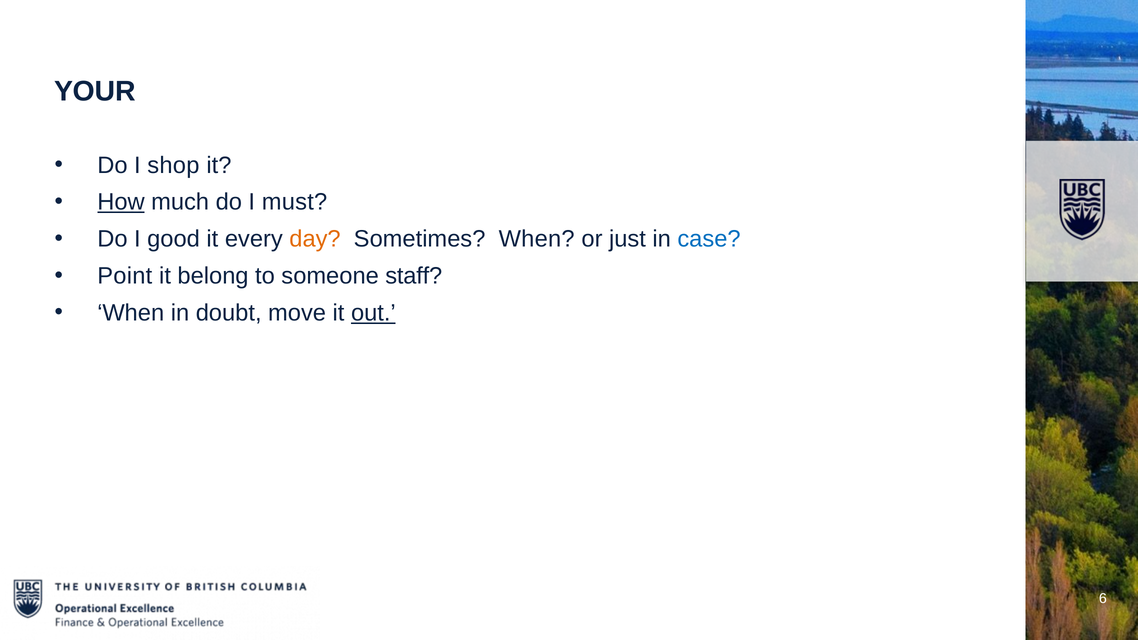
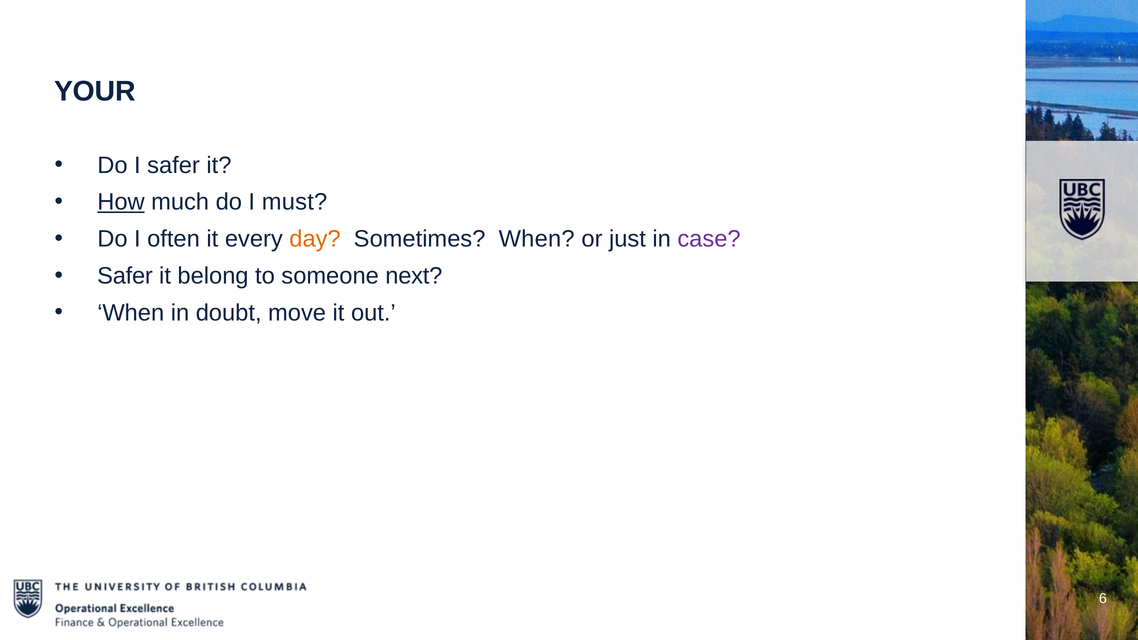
I shop: shop -> safer
good: good -> often
case colour: blue -> purple
Point at (125, 276): Point -> Safer
staff: staff -> next
out underline: present -> none
